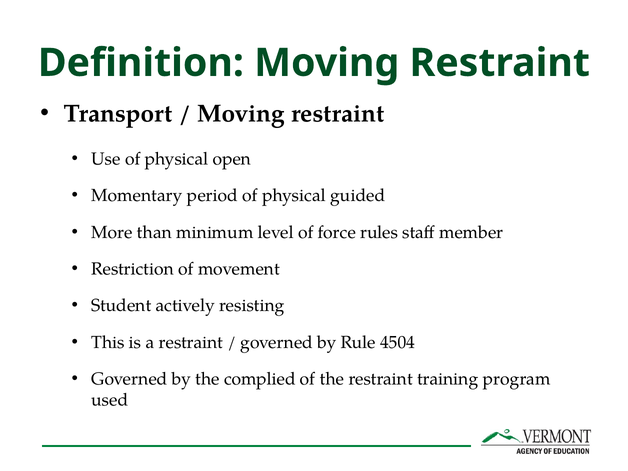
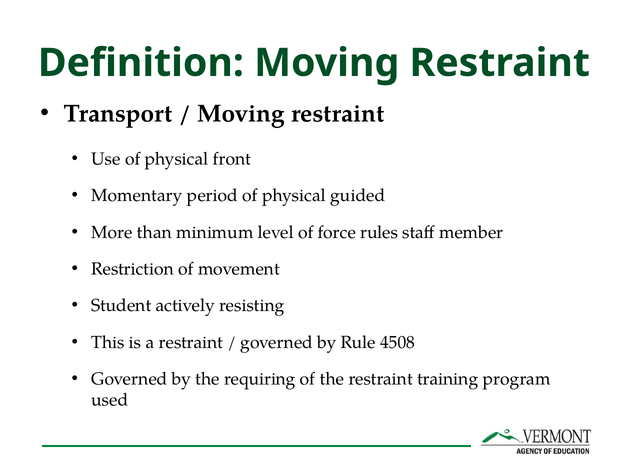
open: open -> front
4504: 4504 -> 4508
complied: complied -> requiring
